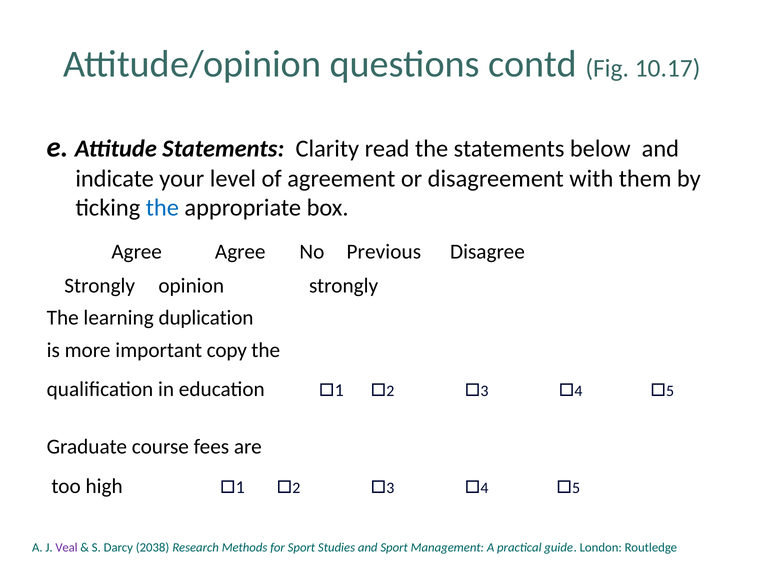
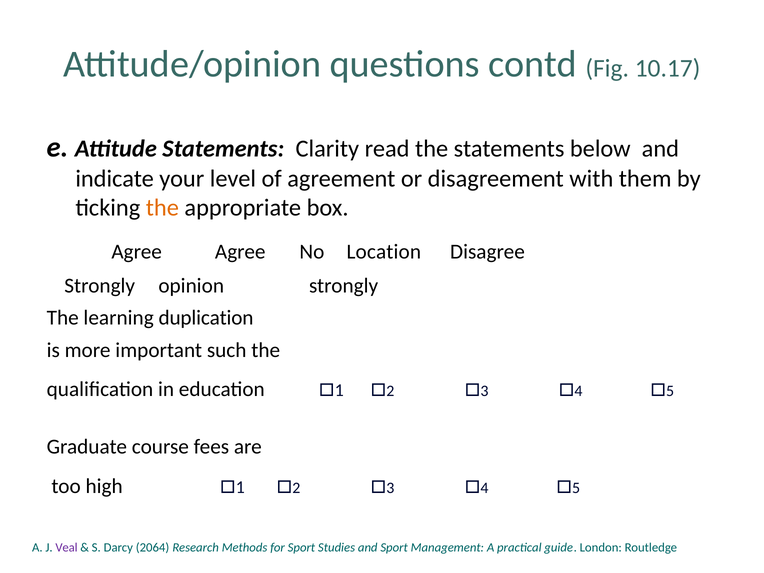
the at (162, 208) colour: blue -> orange
Previous: Previous -> Location
copy: copy -> such
2038: 2038 -> 2064
